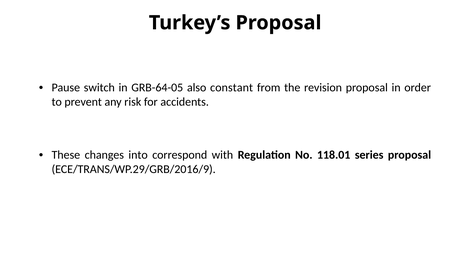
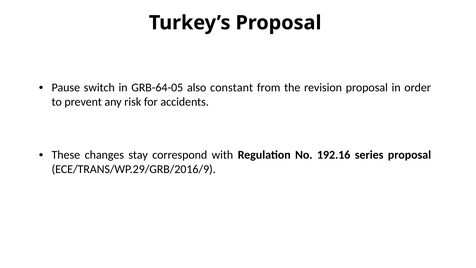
into: into -> stay
118.01: 118.01 -> 192.16
